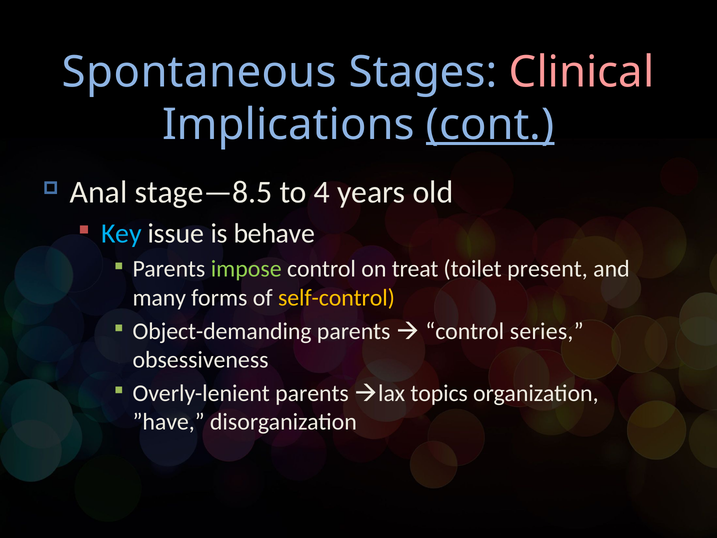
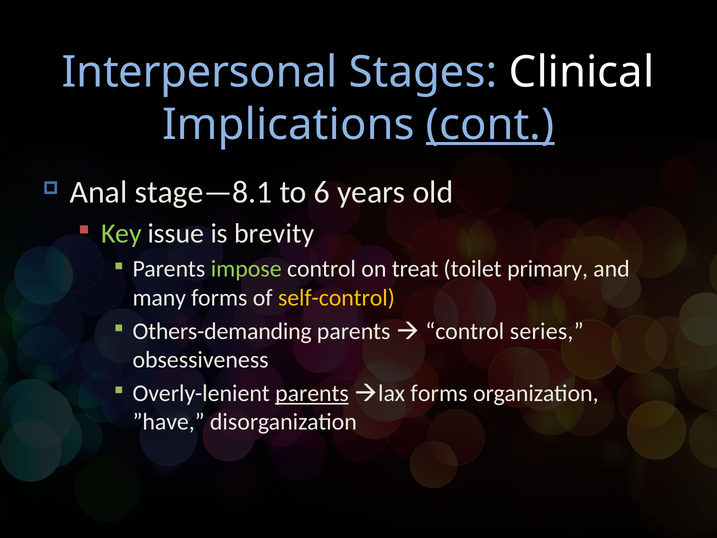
Spontaneous: Spontaneous -> Interpersonal
Clinical colour: pink -> white
stage—8.5: stage—8.5 -> stage—8.1
4: 4 -> 6
Key colour: light blue -> light green
behave: behave -> brevity
present: present -> primary
Object-demanding: Object-demanding -> Others-demanding
parents at (312, 393) underline: none -> present
lax topics: topics -> forms
